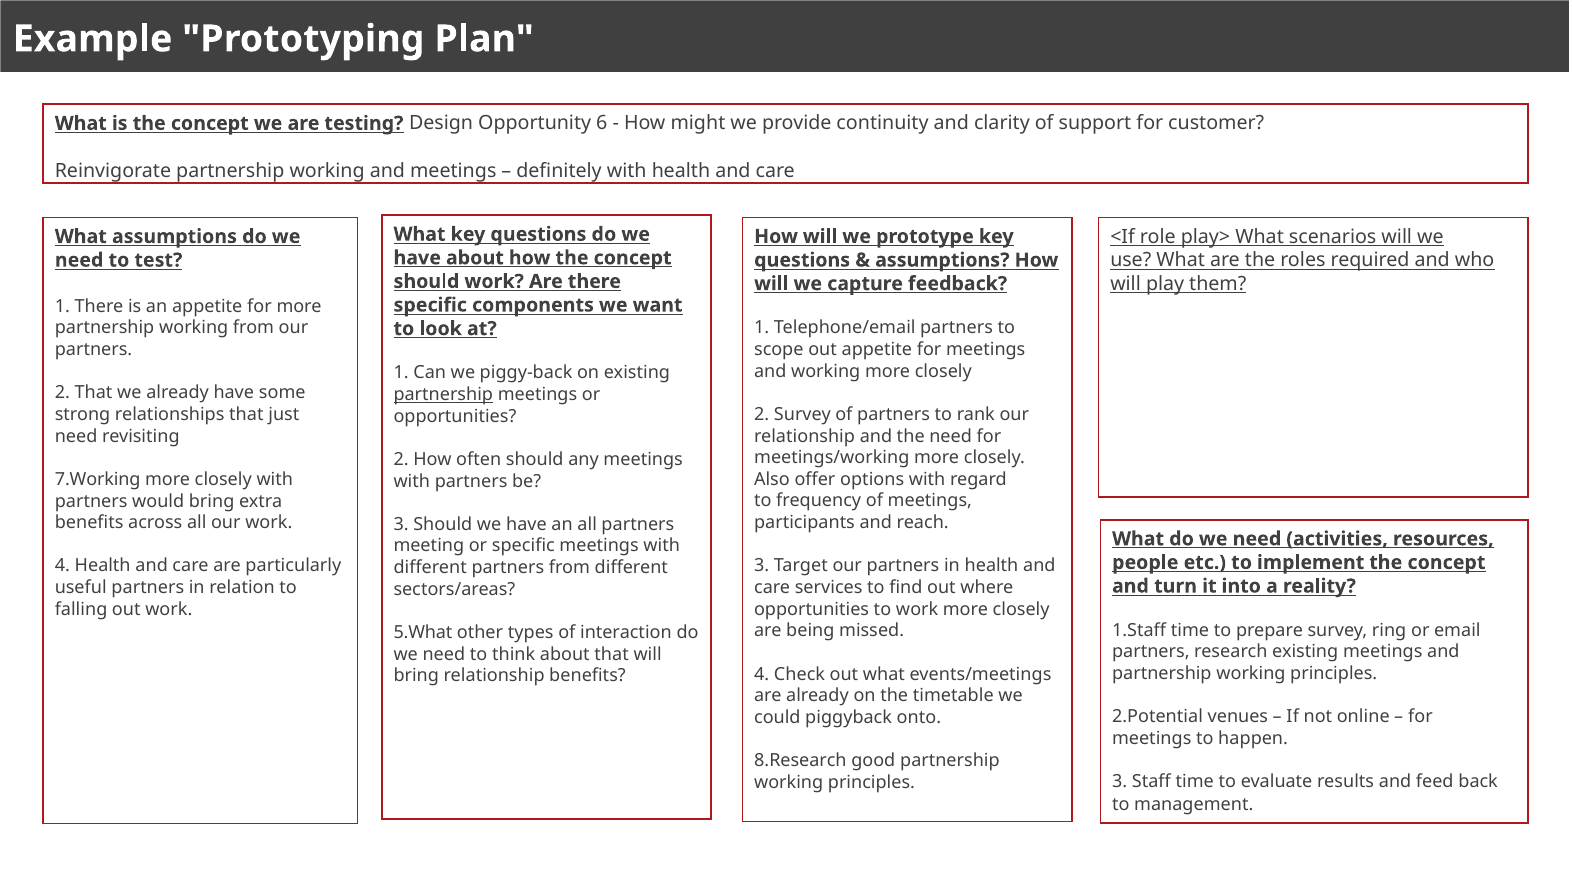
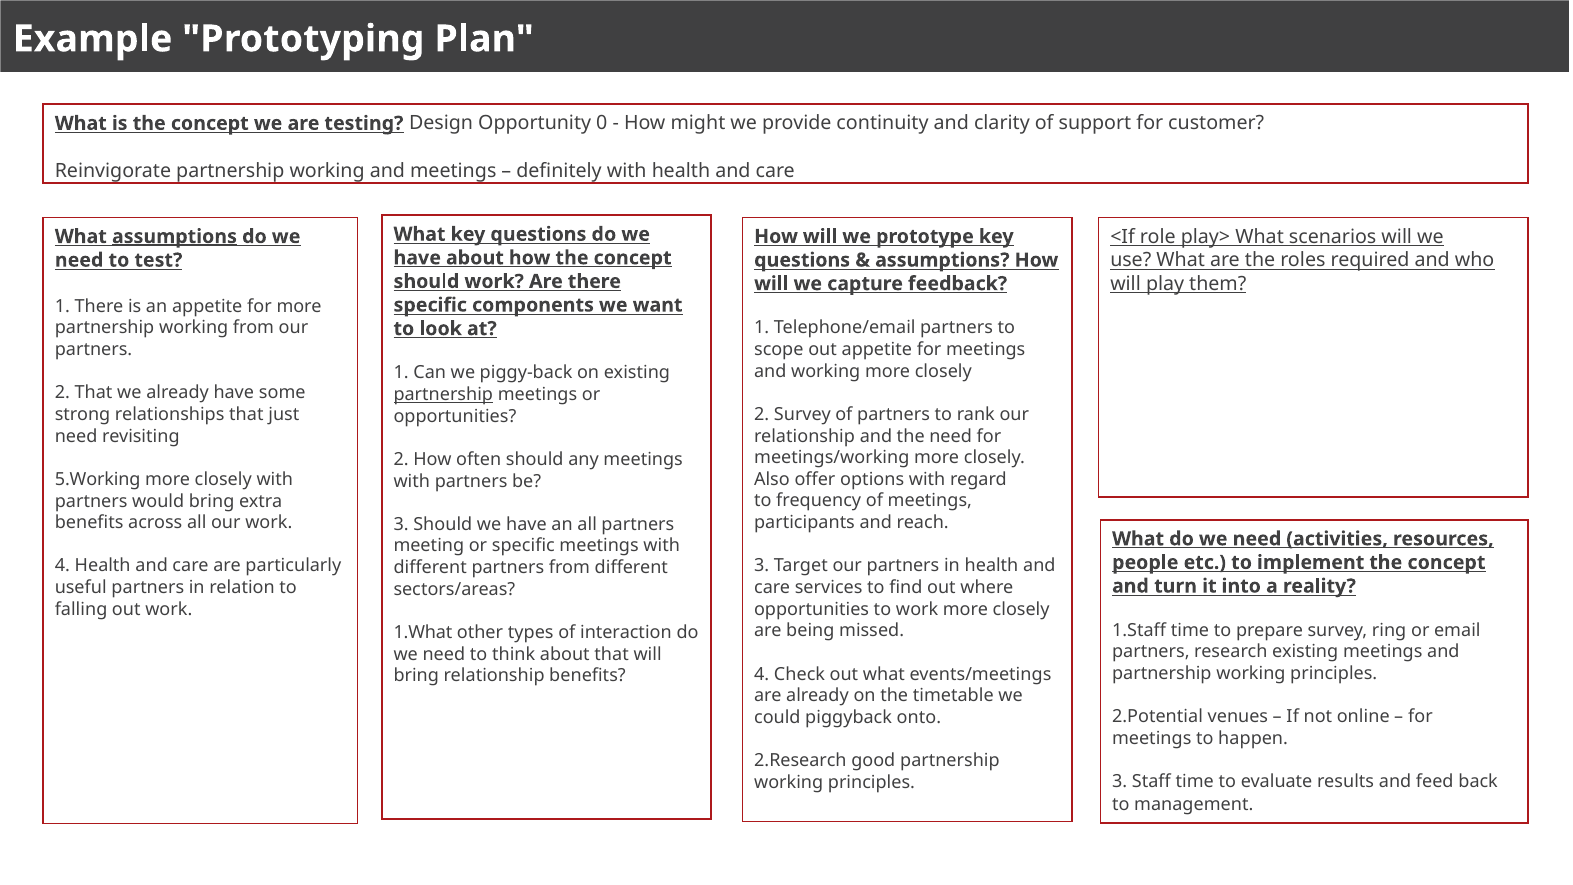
6: 6 -> 0
assumptions at (174, 236) underline: none -> present
7.Working: 7.Working -> 5.Working
5.What: 5.What -> 1.What
8.Research: 8.Research -> 2.Research
